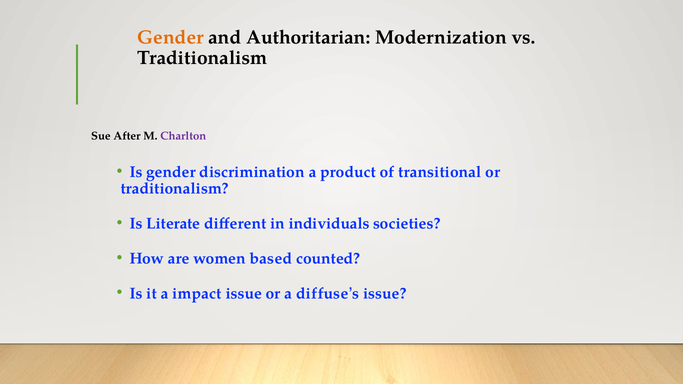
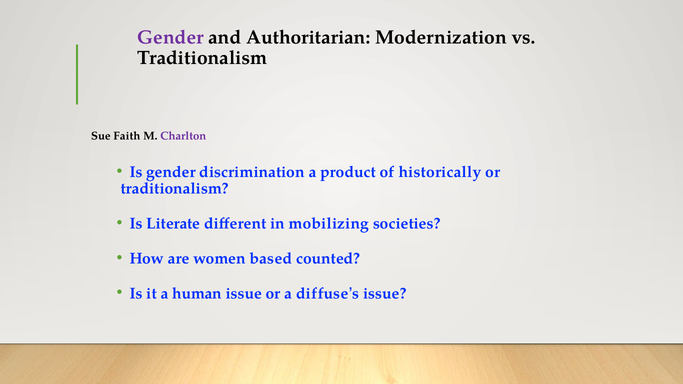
Gender at (171, 37) colour: orange -> purple
After: After -> Faith
transitional: transitional -> historically
individuals: individuals -> mobilizing
impact: impact -> human
